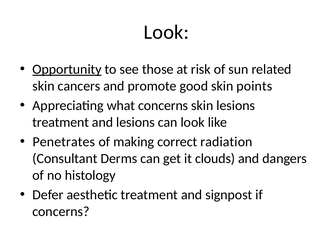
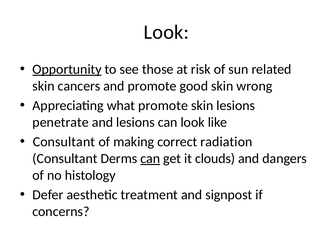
points: points -> wrong
what concerns: concerns -> promote
treatment at (61, 122): treatment -> penetrate
Penetrates at (64, 142): Penetrates -> Consultant
can at (150, 158) underline: none -> present
